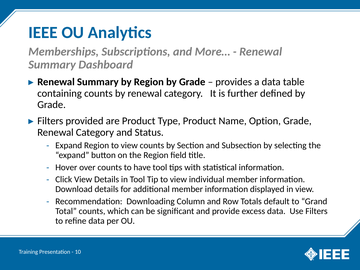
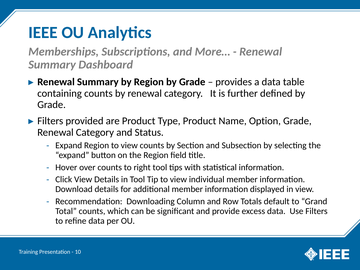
have: have -> right
